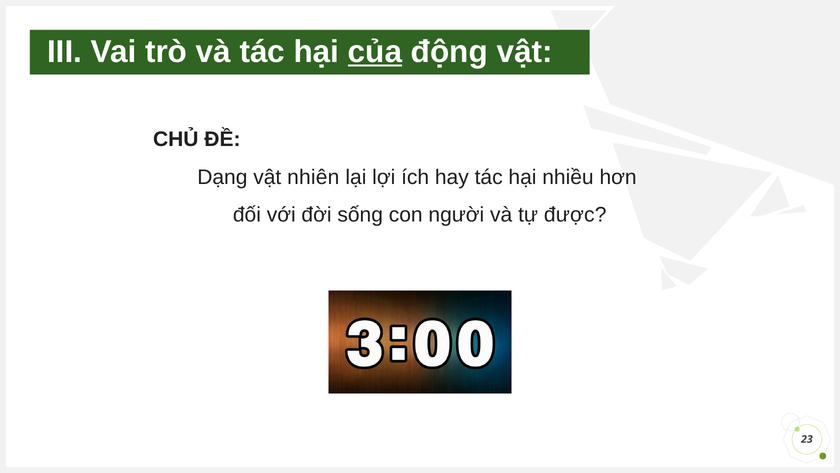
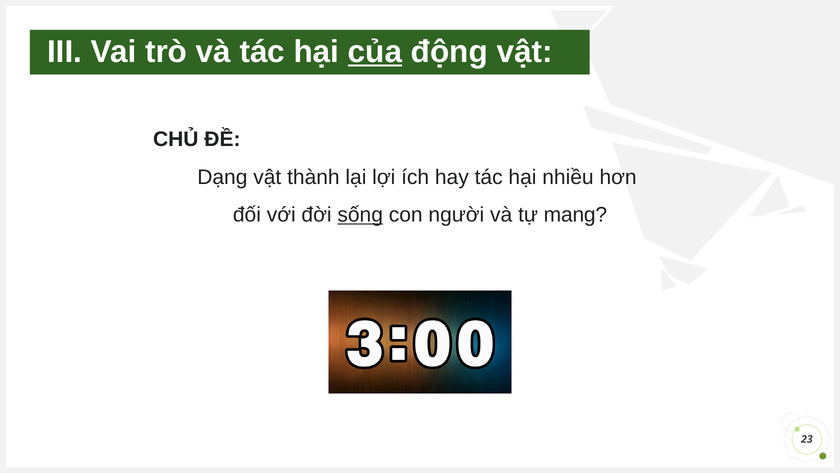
nhiên: nhiên -> thành
sống underline: none -> present
được: được -> mang
